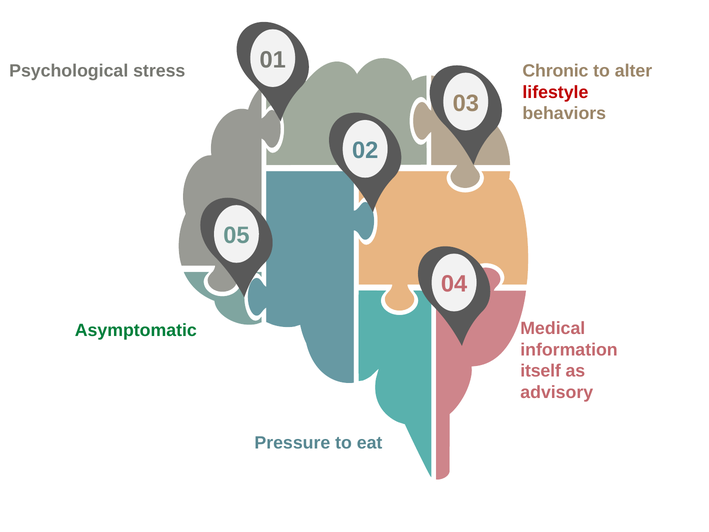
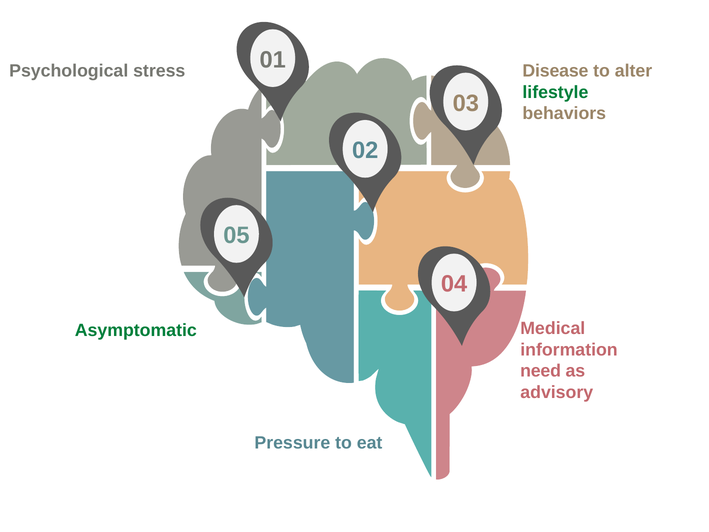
Chronic: Chronic -> Disease
lifestyle colour: red -> green
itself: itself -> need
